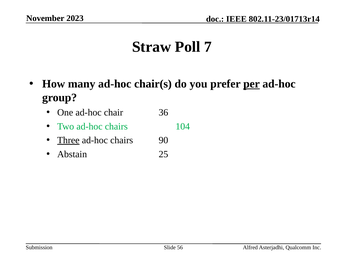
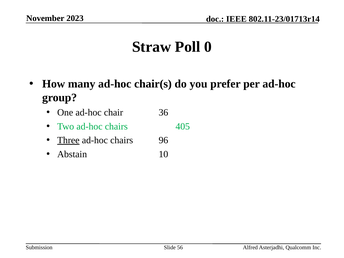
7: 7 -> 0
per underline: present -> none
104: 104 -> 405
90: 90 -> 96
25: 25 -> 10
